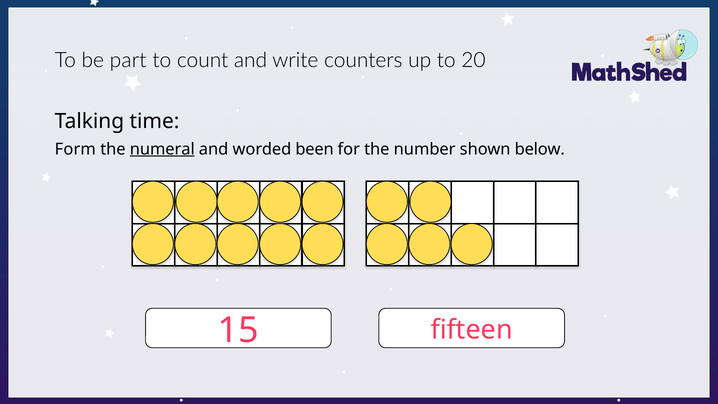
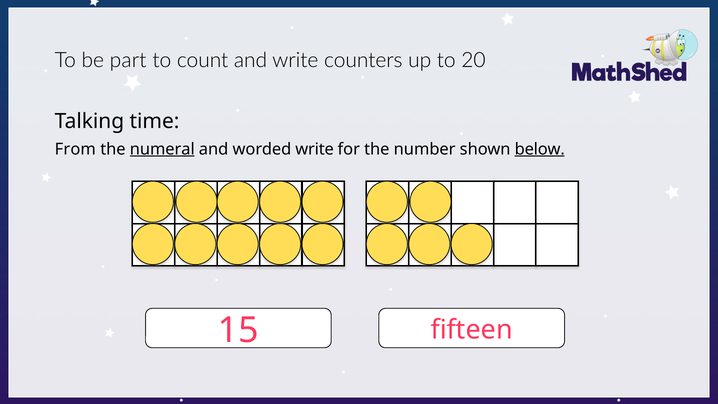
Form: Form -> From
worded been: been -> write
below underline: none -> present
